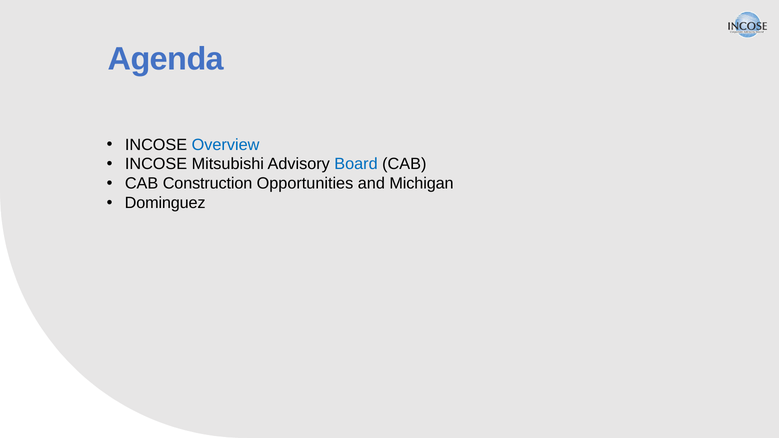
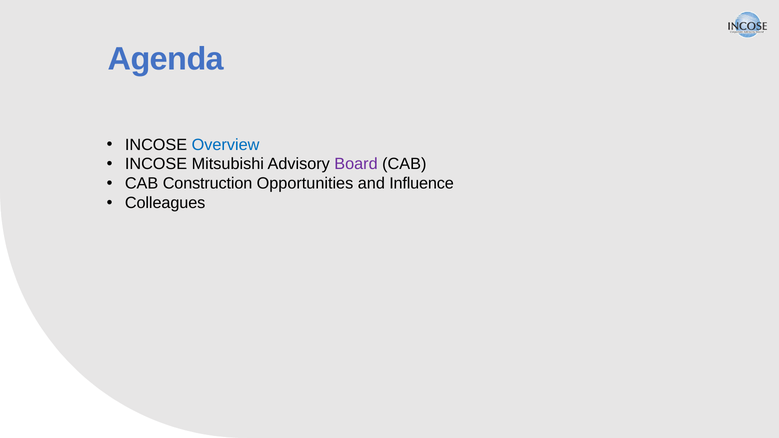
Board colour: blue -> purple
Michigan: Michigan -> Influence
Dominguez: Dominguez -> Colleagues
